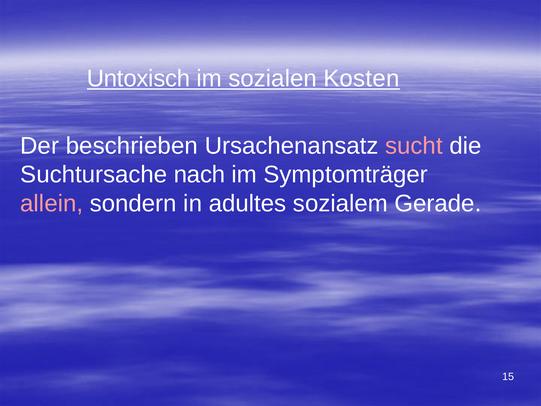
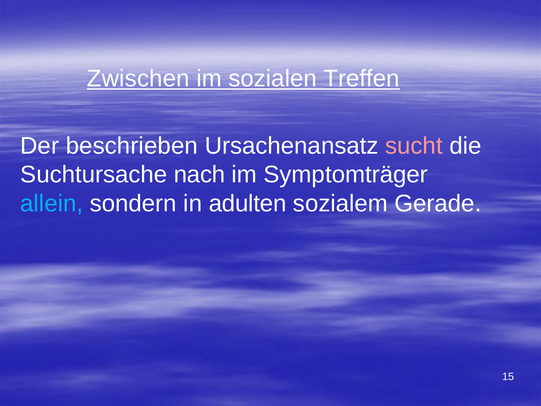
Untoxisch: Untoxisch -> Zwischen
Kosten: Kosten -> Treffen
allein colour: pink -> light blue
adultes: adultes -> adulten
